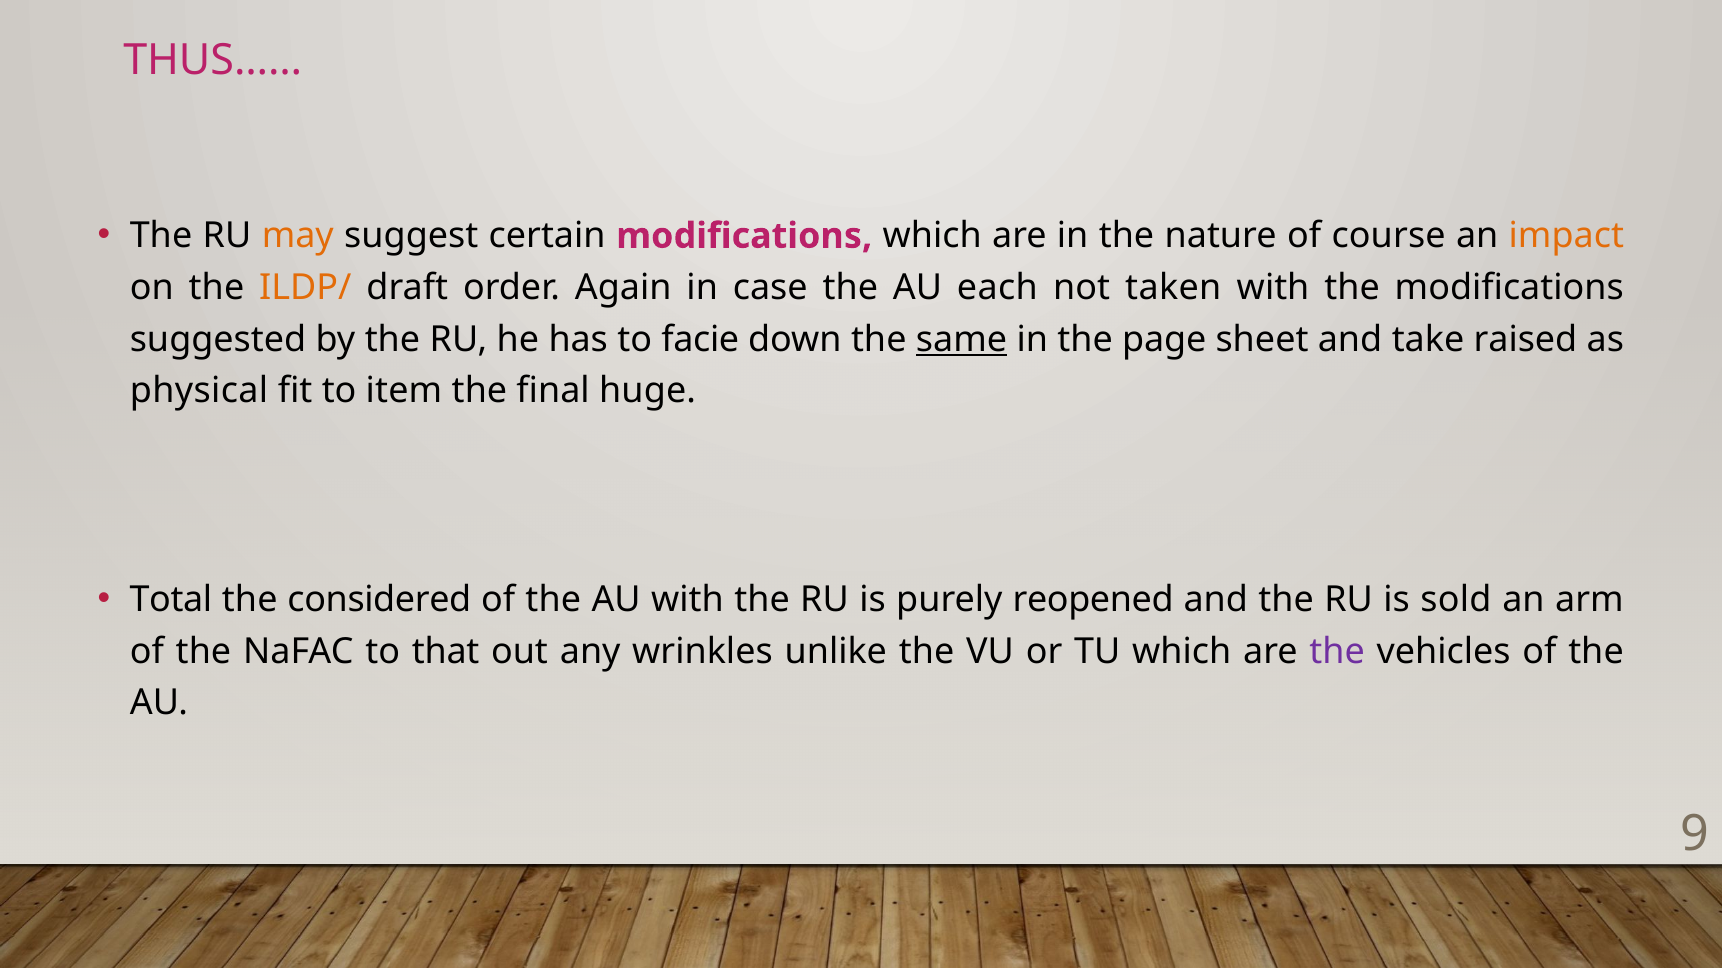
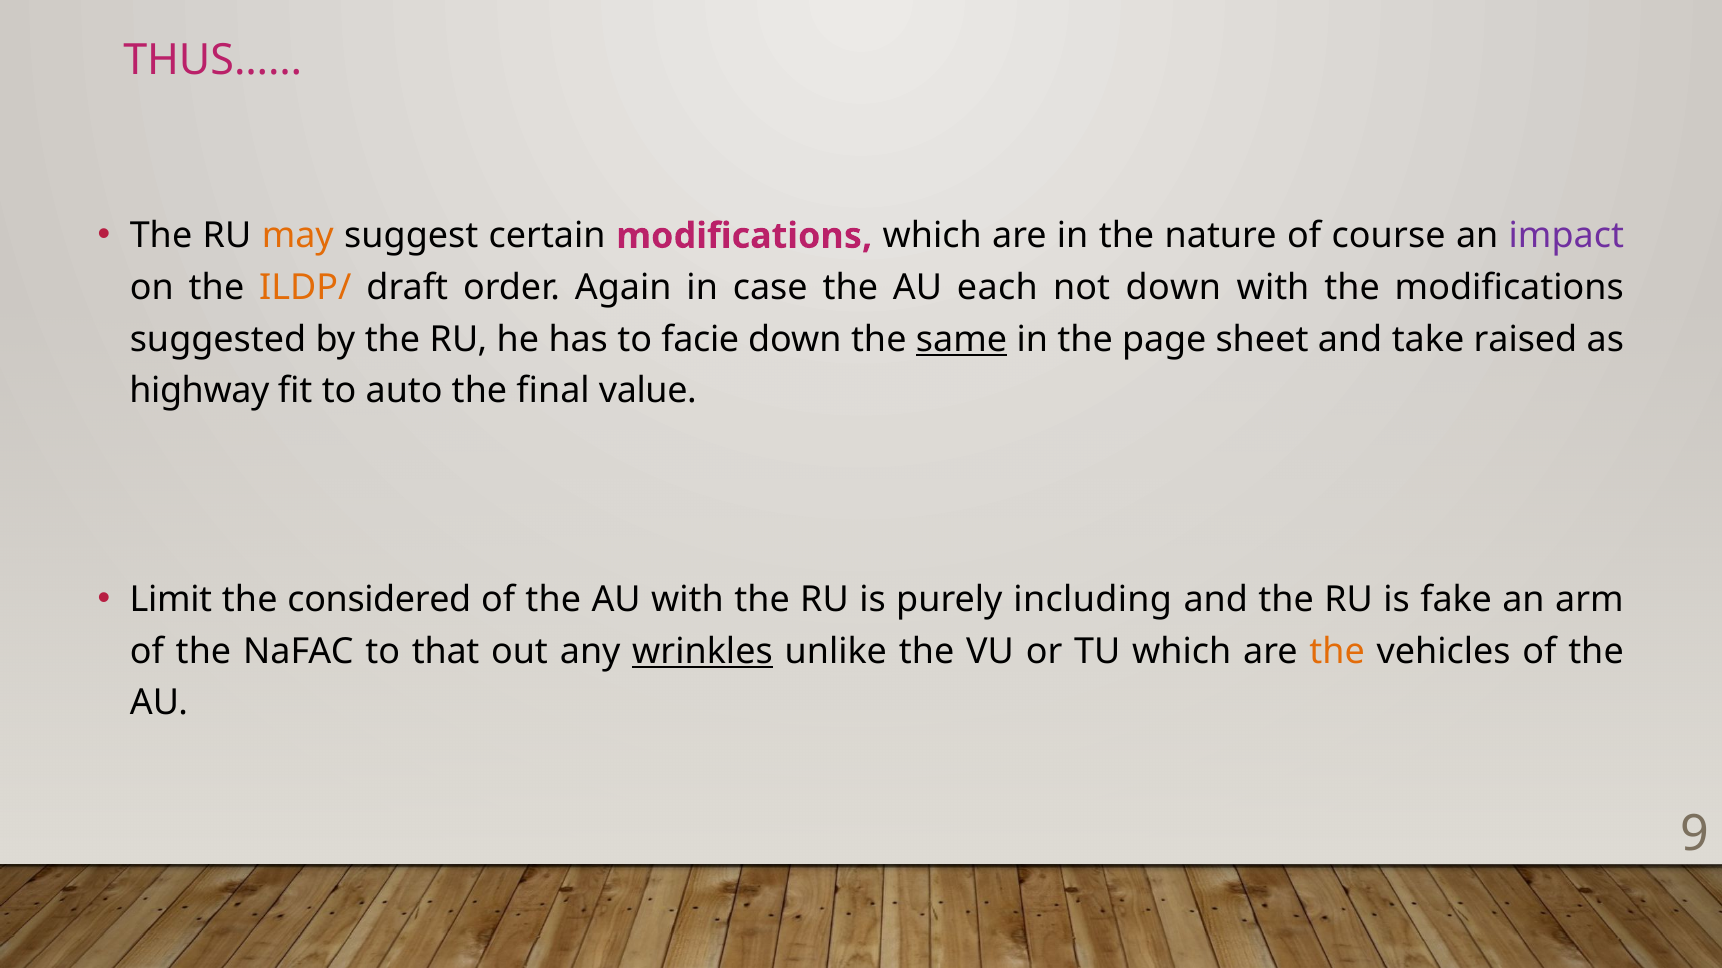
impact colour: orange -> purple
not taken: taken -> down
physical: physical -> highway
item: item -> auto
huge: huge -> value
Total: Total -> Limit
reopened: reopened -> including
sold: sold -> fake
wrinkles underline: none -> present
the at (1337, 652) colour: purple -> orange
